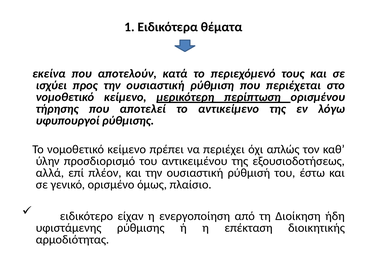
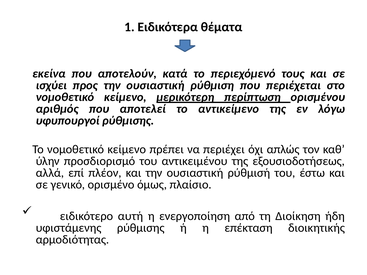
τήρησης: τήρησης -> αριθμός
είχαν: είχαν -> αυτή
